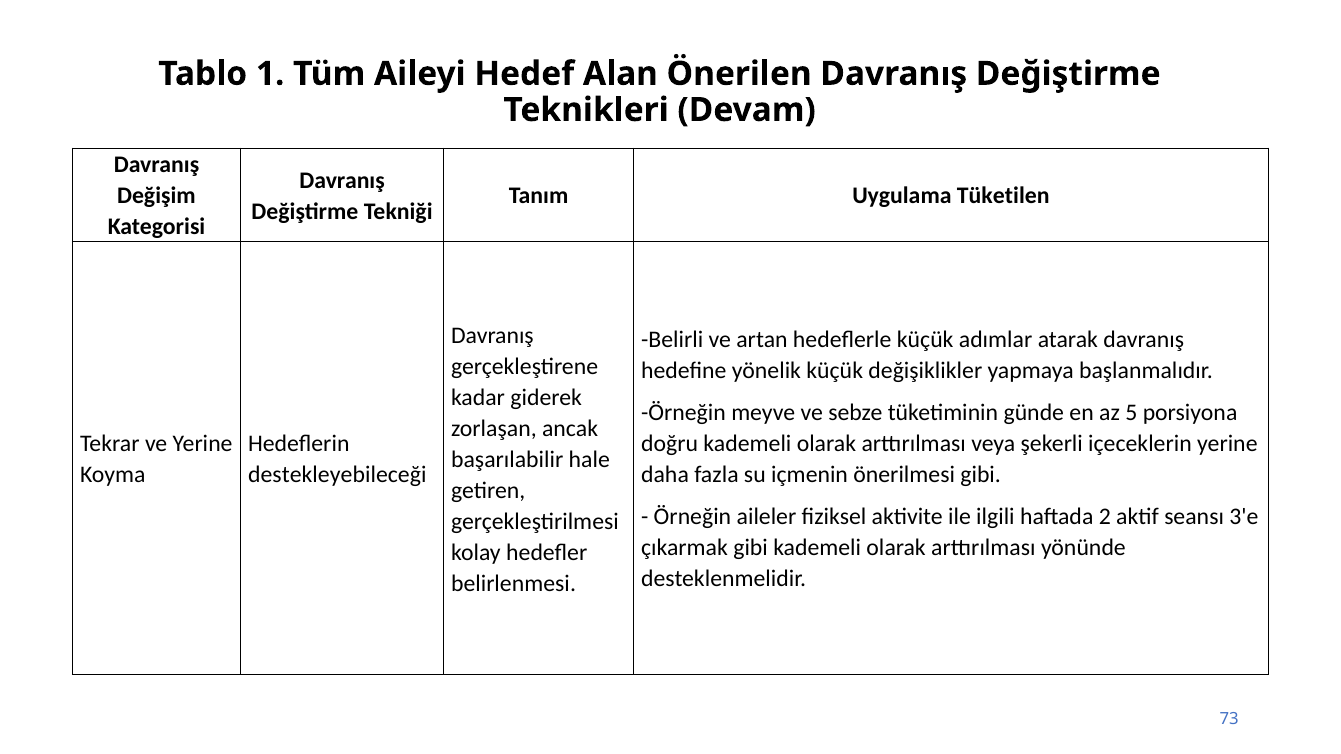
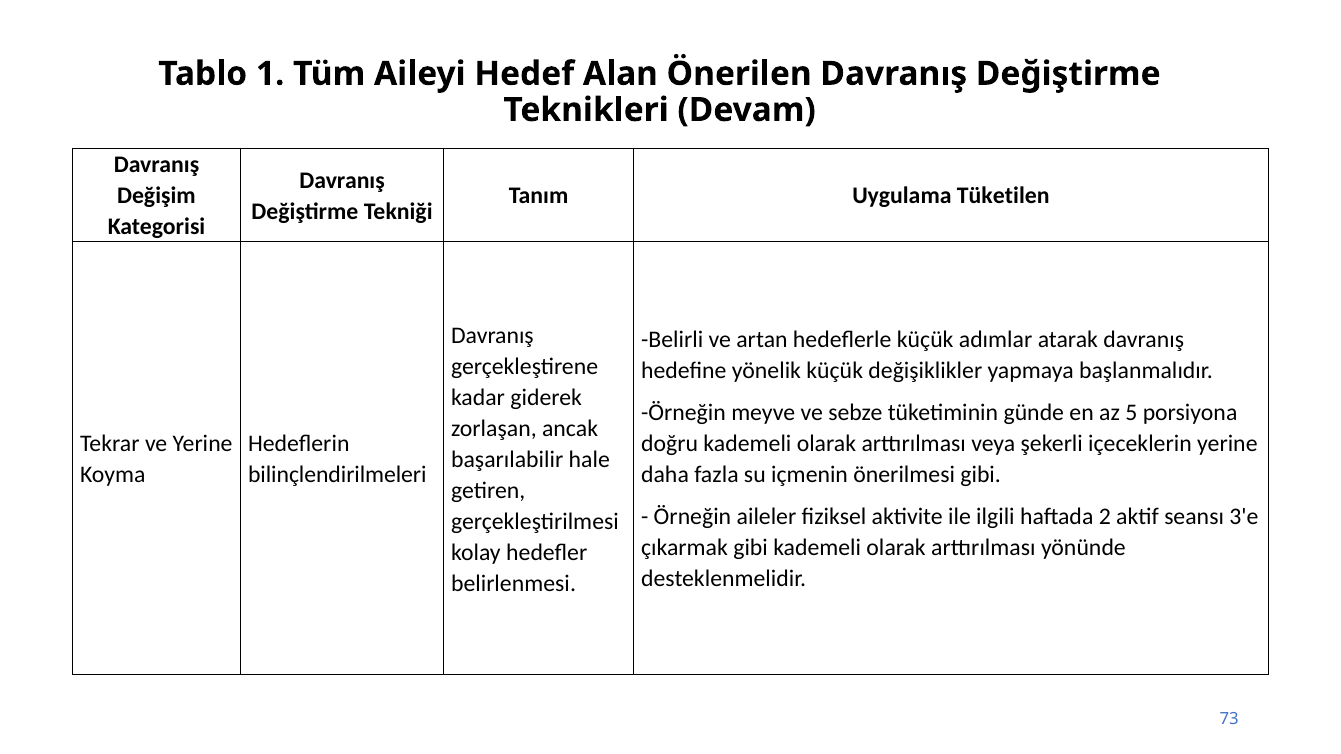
destekleyebileceği: destekleyebileceği -> bilinçlendirilmeleri
